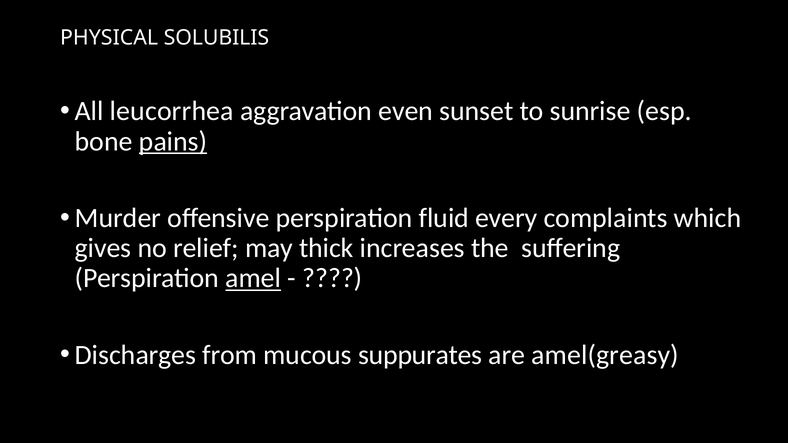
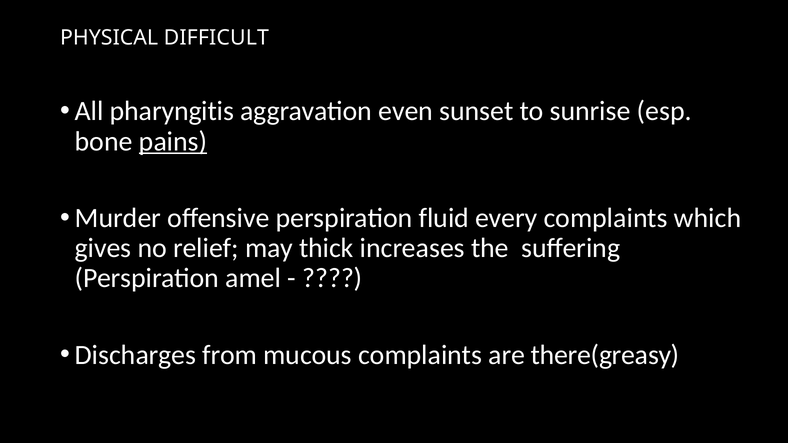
SOLUBILIS: SOLUBILIS -> DIFFICULT
leucorrhea: leucorrhea -> pharyngitis
amel underline: present -> none
mucous suppurates: suppurates -> complaints
amel(greasy: amel(greasy -> there(greasy
